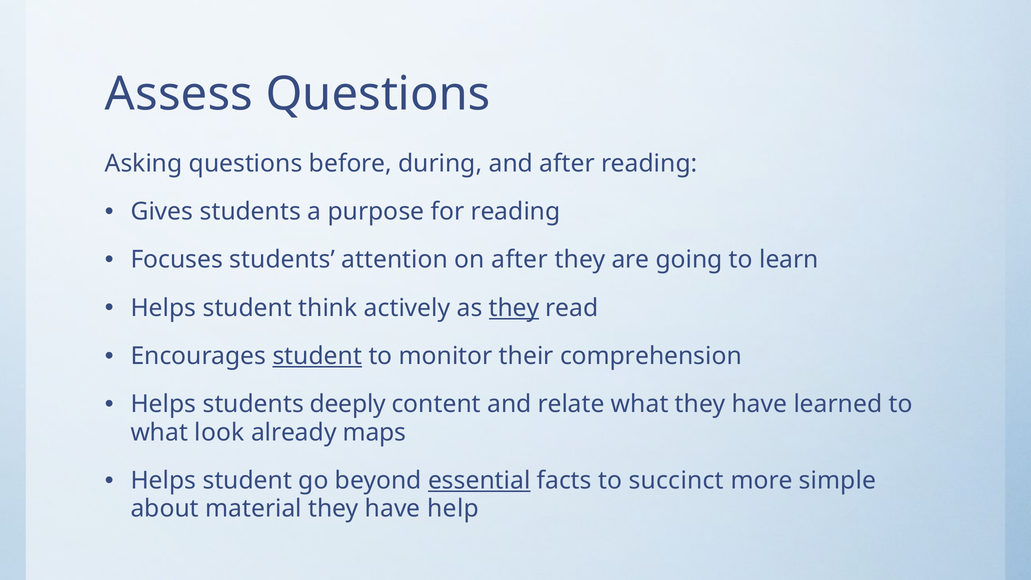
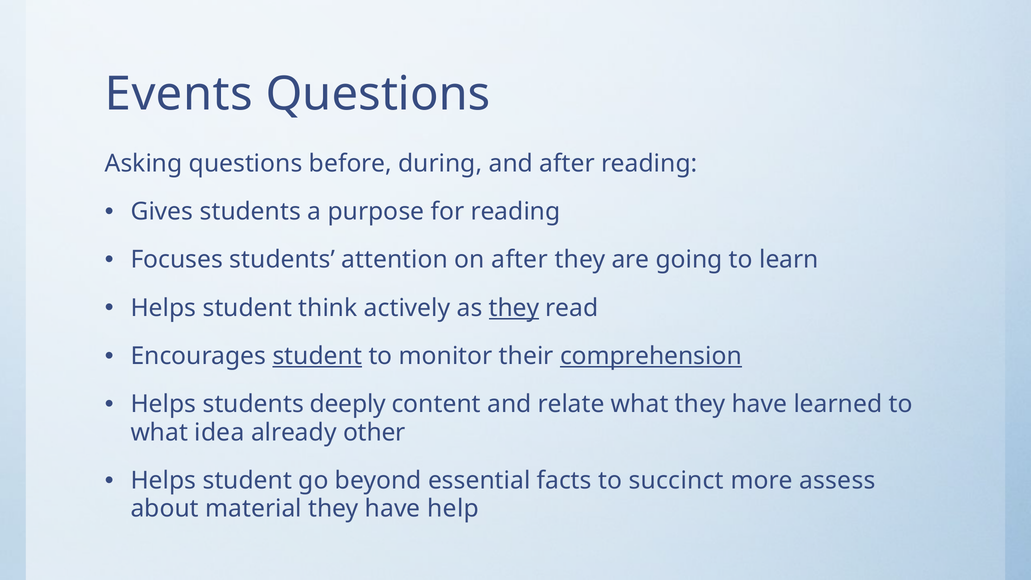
Assess: Assess -> Events
comprehension underline: none -> present
look: look -> idea
maps: maps -> other
essential underline: present -> none
simple: simple -> assess
